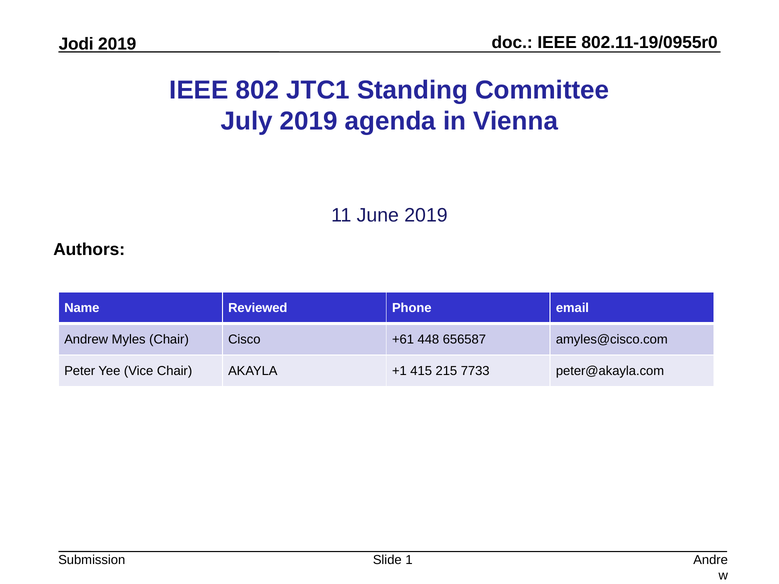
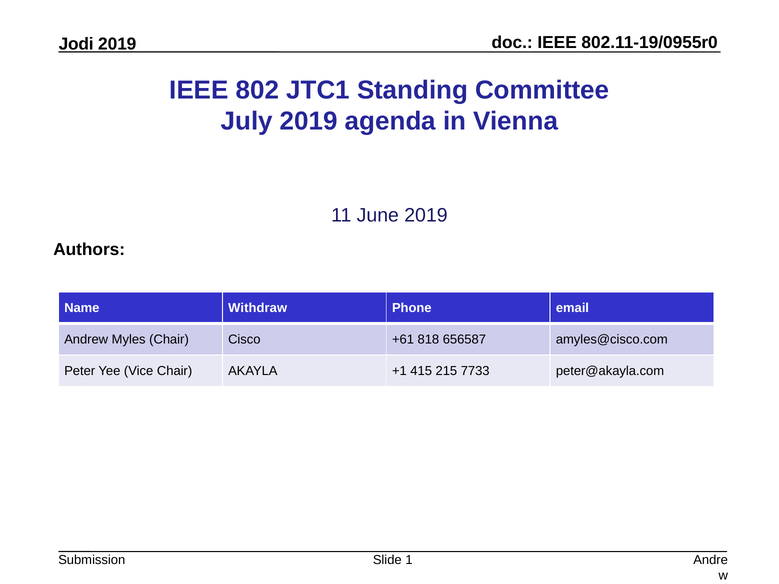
Reviewed: Reviewed -> Withdraw
448: 448 -> 818
